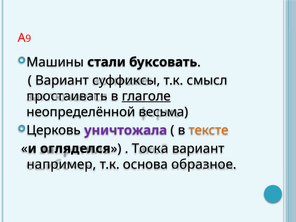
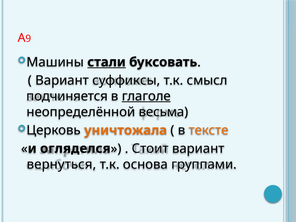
стали underline: none -> present
простаивать: простаивать -> подчиняется
уничтожала colour: purple -> orange
Тоска: Тоска -> Стоит
например: например -> вернуться
образное: образное -> группами
